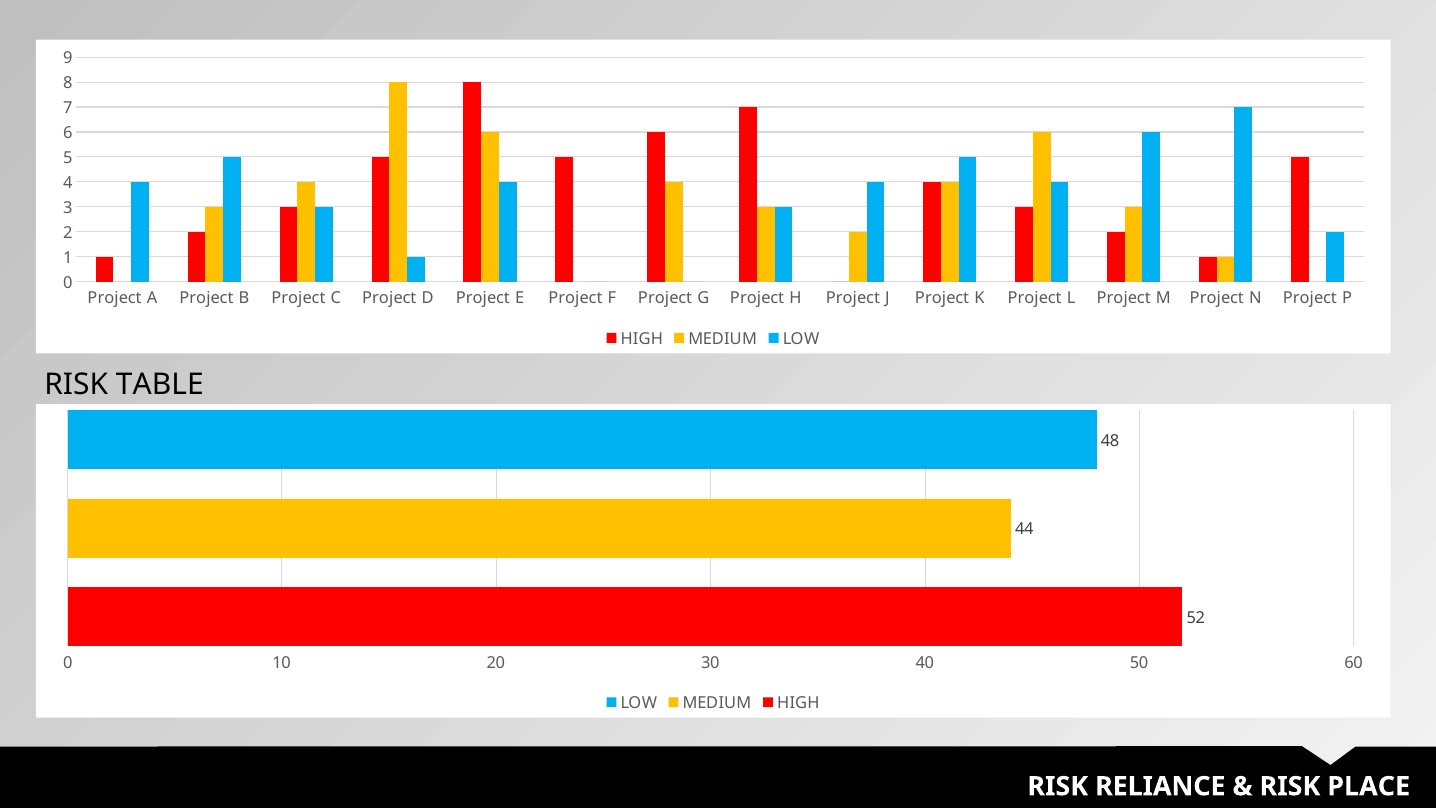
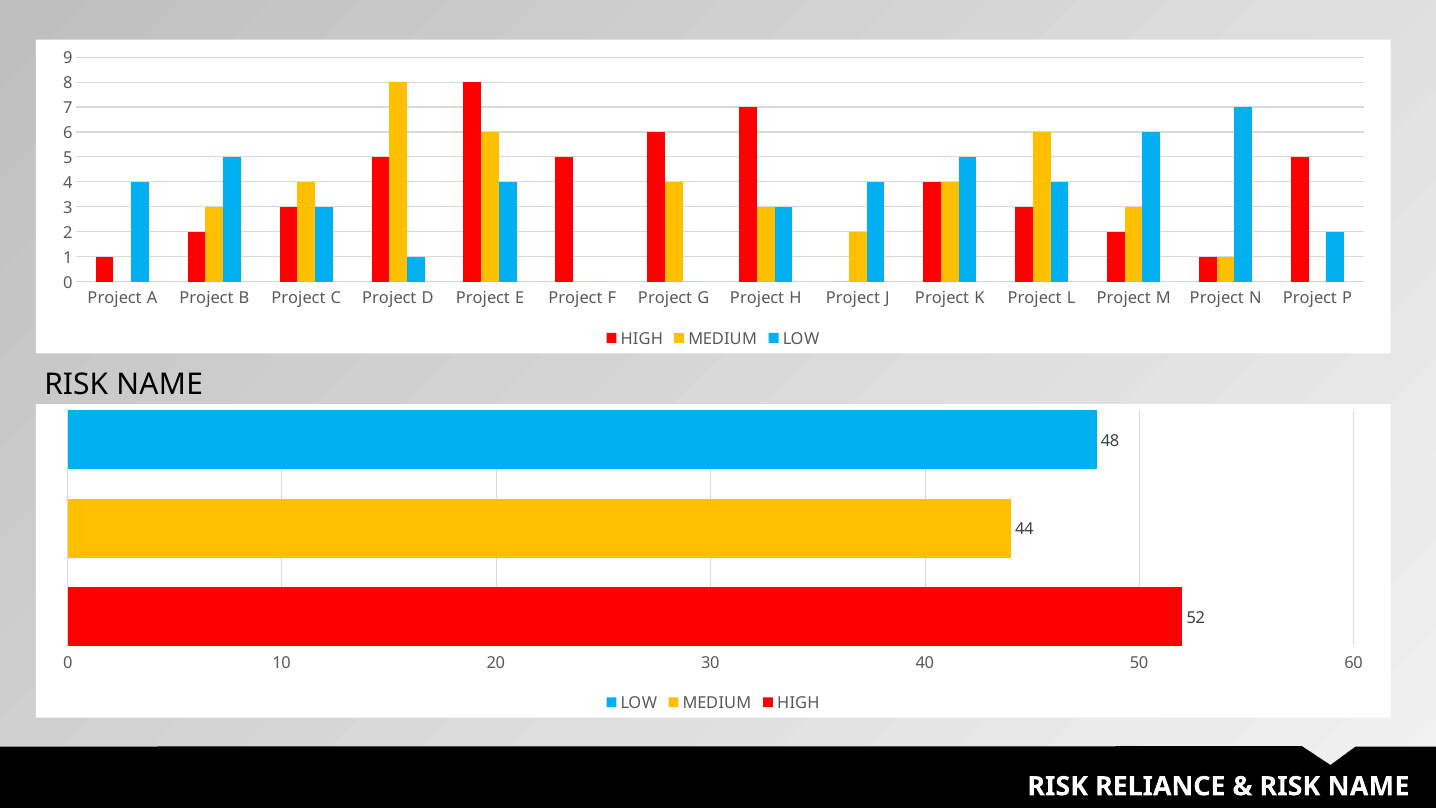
TABLE at (160, 384): TABLE -> NAME
PLACE at (1369, 786): PLACE -> NAME
